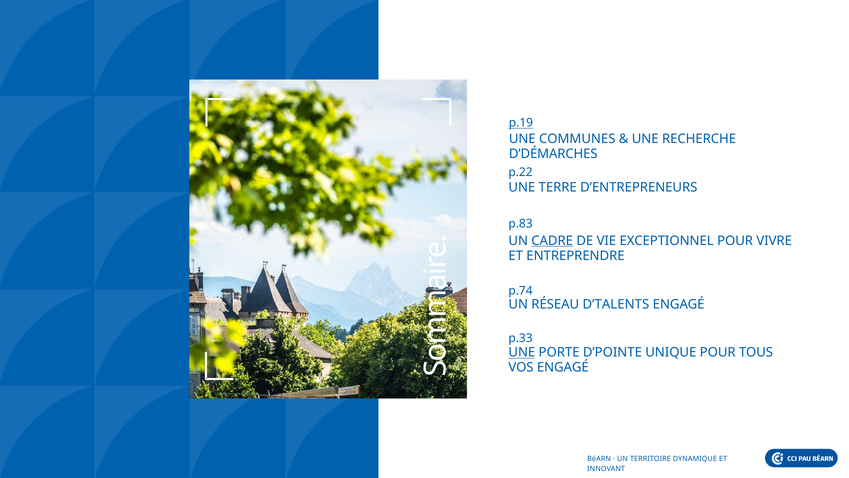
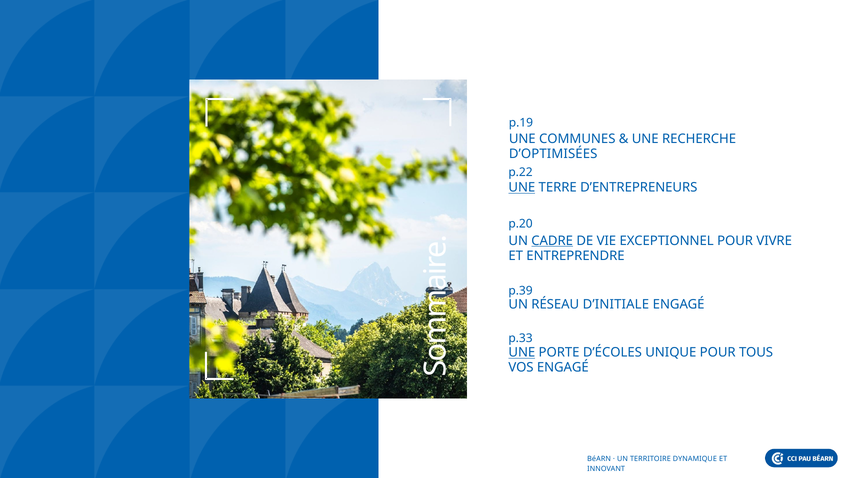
p.19 underline: present -> none
D’DÉMARCHES: D’DÉMARCHES -> D’OPTIMISÉES
UNE at (522, 187) underline: none -> present
p.83: p.83 -> p.20
p.74: p.74 -> p.39
D’TALENTS: D’TALENTS -> D’INITIALE
D’POINTE: D’POINTE -> D’ÉCOLES
